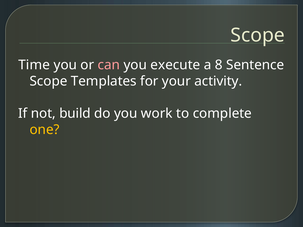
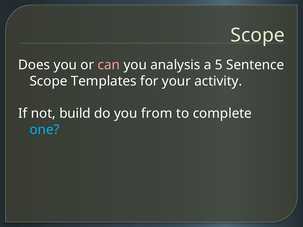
Time: Time -> Does
execute: execute -> analysis
8: 8 -> 5
work: work -> from
one colour: yellow -> light blue
